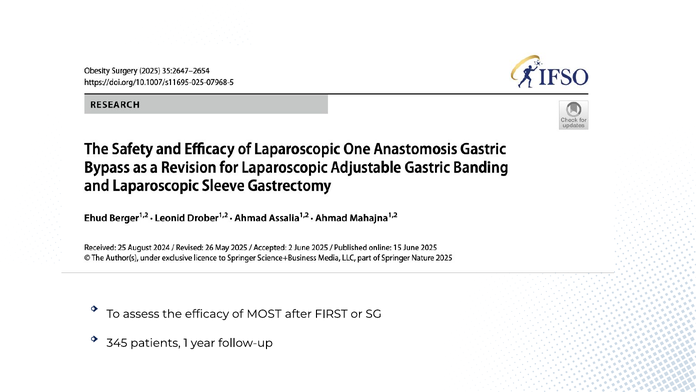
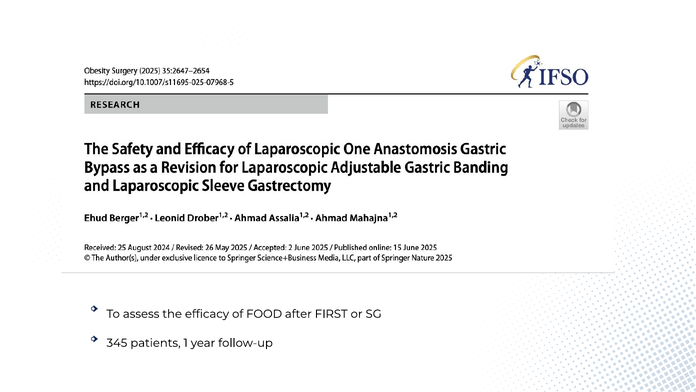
MOST: MOST -> FOOD
